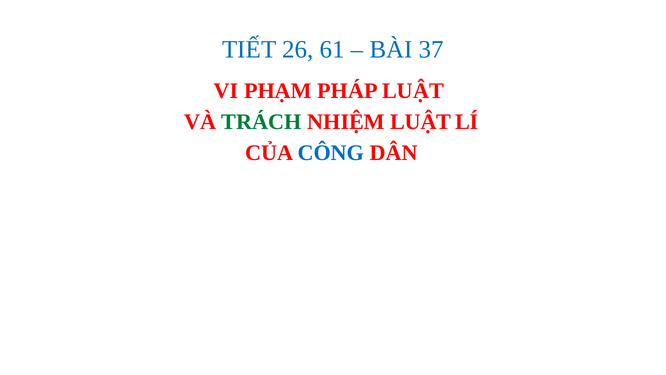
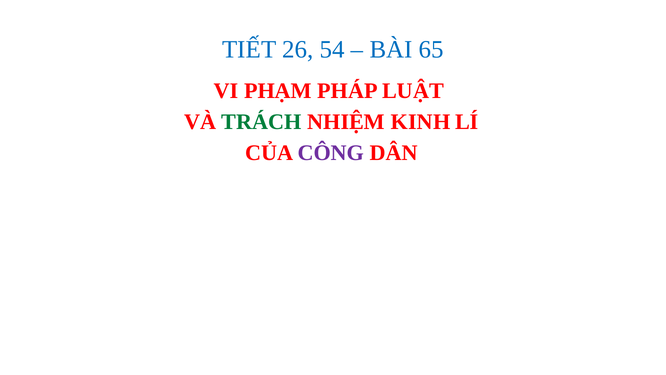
61: 61 -> 54
37: 37 -> 65
NHIỆM LUẬT: LUẬT -> KINH
CÔNG colour: blue -> purple
